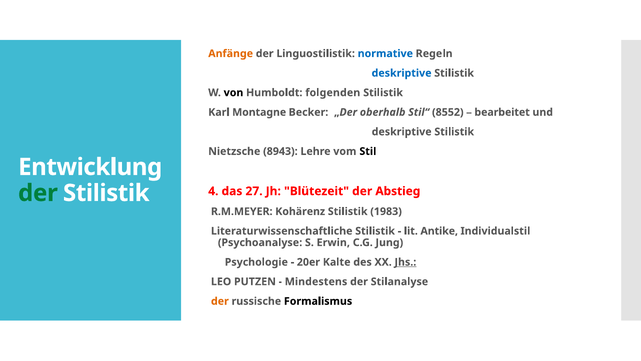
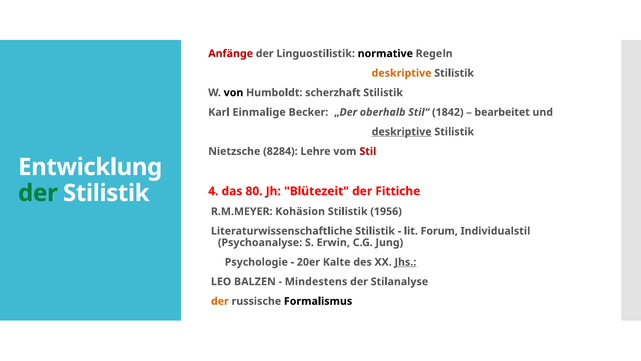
Anfänge colour: orange -> red
normative colour: blue -> black
deskriptive at (402, 73) colour: blue -> orange
folgenden: folgenden -> scherzhaft
Montagne: Montagne -> Einmalige
8552: 8552 -> 1842
deskriptive at (402, 132) underline: none -> present
8943: 8943 -> 8284
Stil colour: black -> red
27: 27 -> 80
Abstieg: Abstieg -> Fittiche
Kohärenz: Kohärenz -> Kohäsion
1983: 1983 -> 1956
Antike: Antike -> Forum
PUTZEN: PUTZEN -> BALZEN
